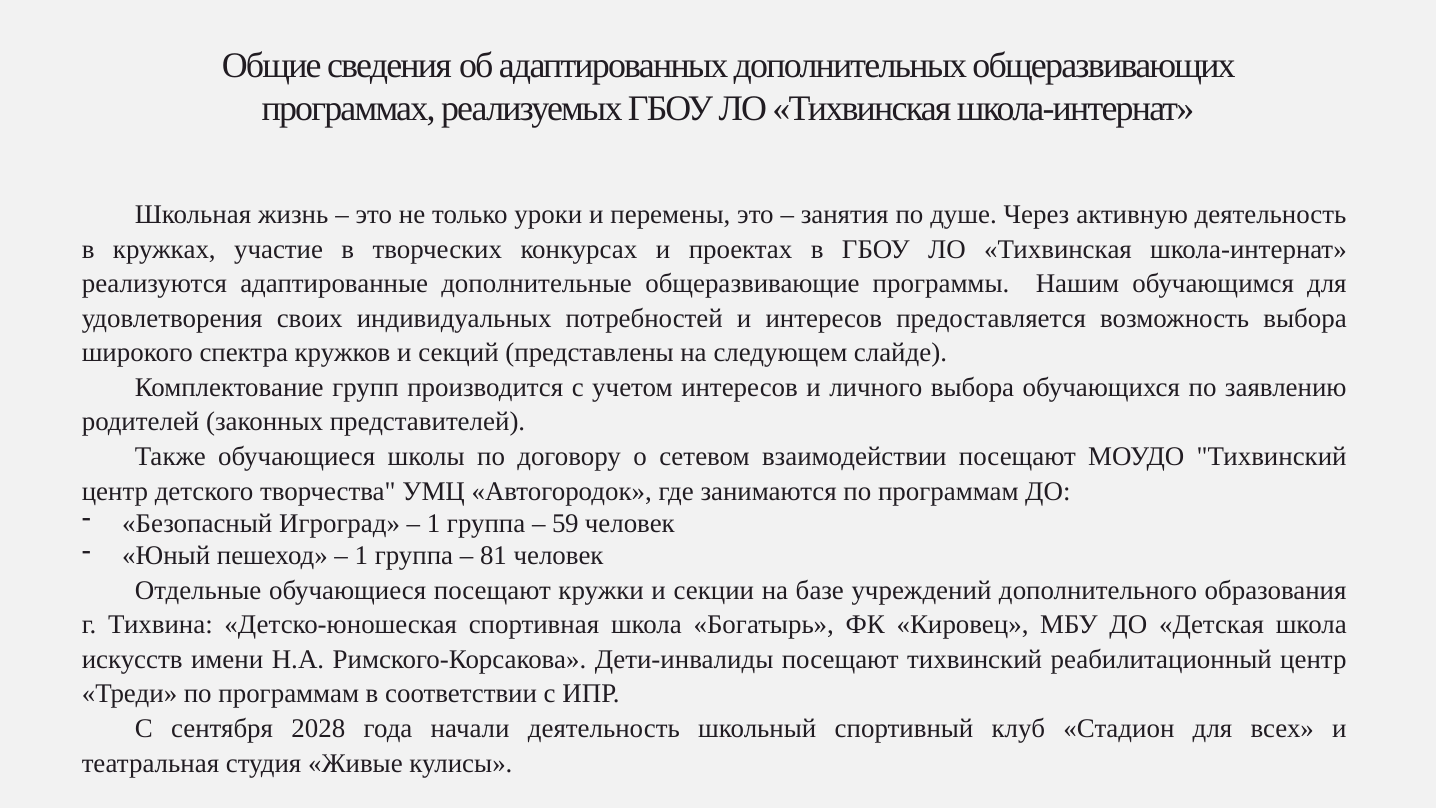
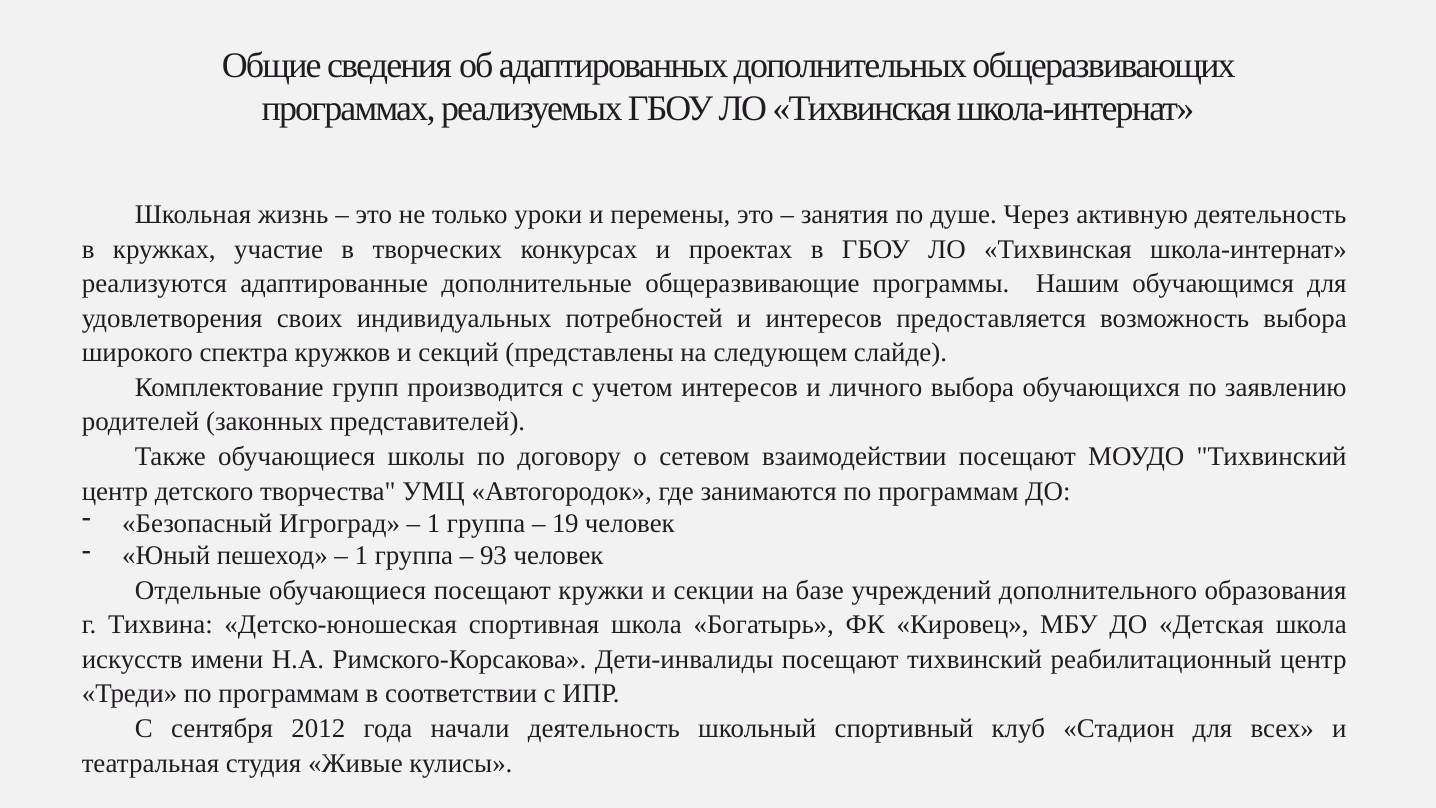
59: 59 -> 19
81: 81 -> 93
2028: 2028 -> 2012
